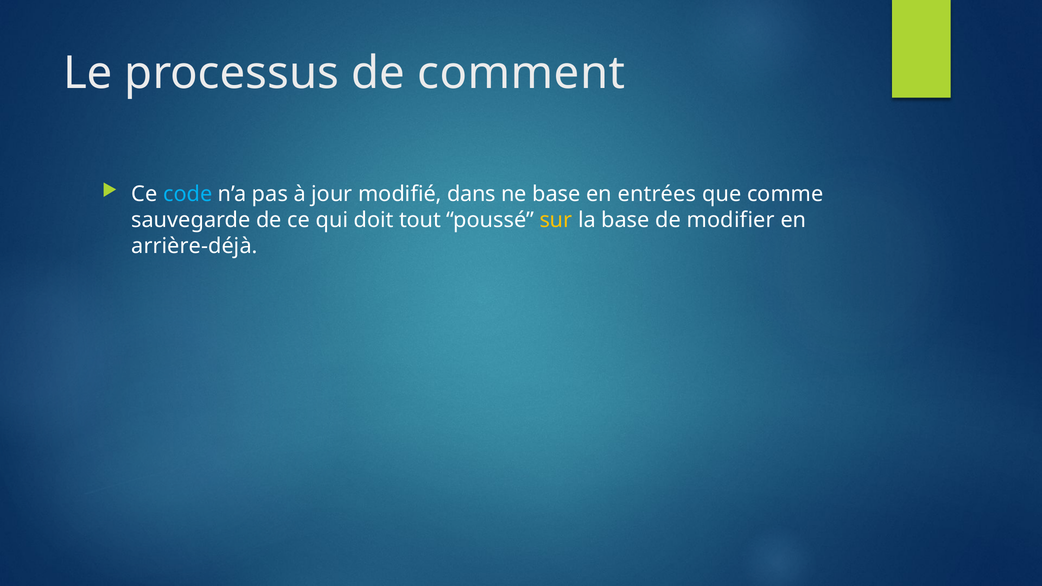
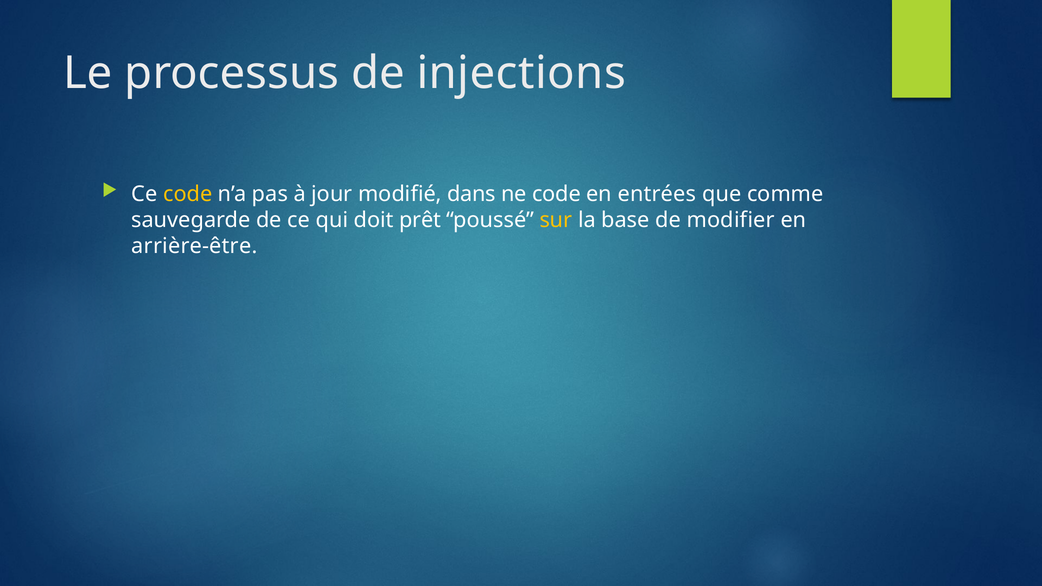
comment: comment -> injections
code at (188, 194) colour: light blue -> yellow
ne base: base -> code
tout: tout -> prêt
arrière-déjà: arrière-déjà -> arrière-être
